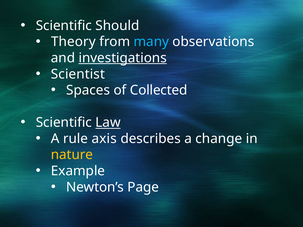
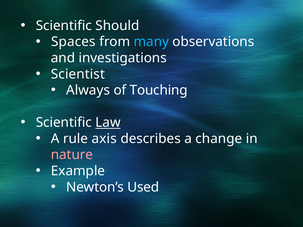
Theory: Theory -> Spaces
investigations underline: present -> none
Spaces: Spaces -> Always
Collected: Collected -> Touching
nature colour: yellow -> pink
Page: Page -> Used
